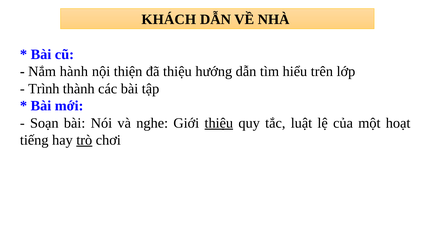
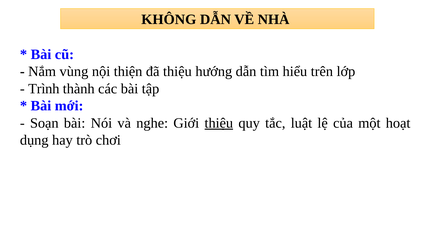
KHÁCH: KHÁCH -> KHÔNG
hành: hành -> vùng
tiếng: tiếng -> dụng
trò underline: present -> none
